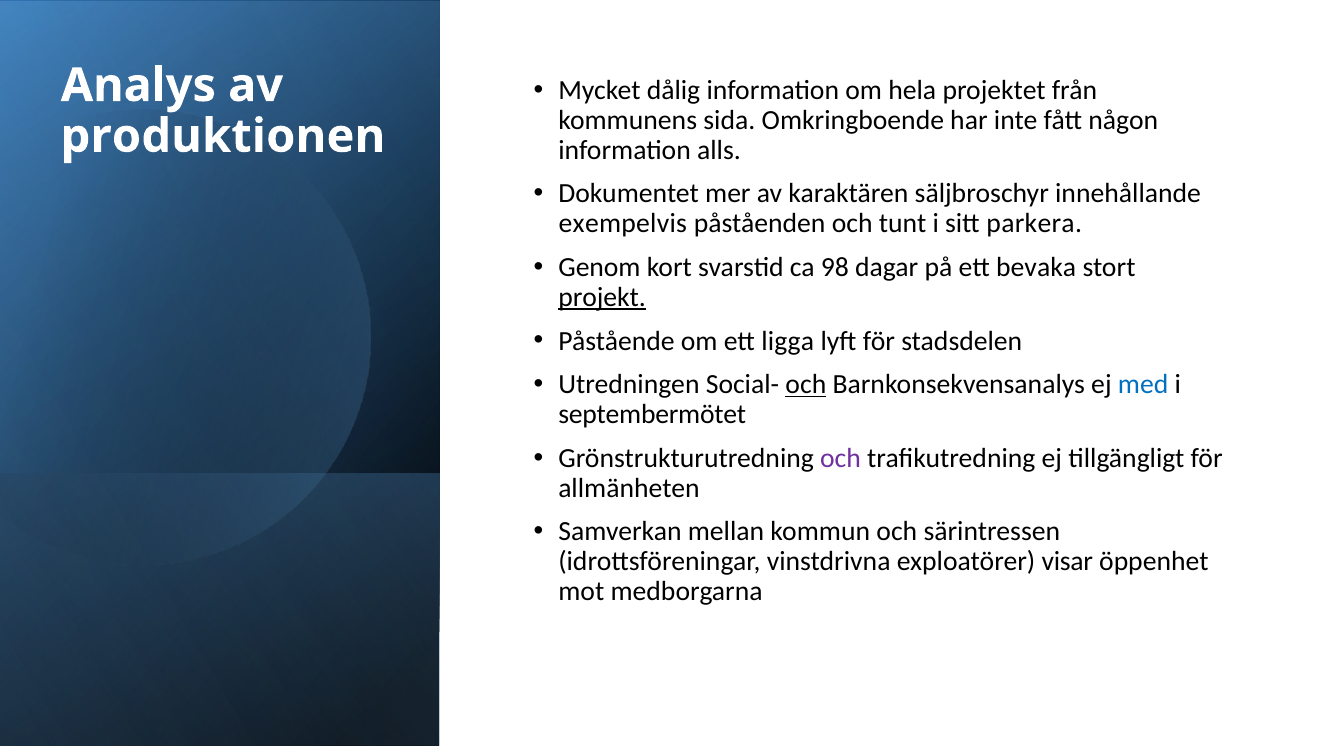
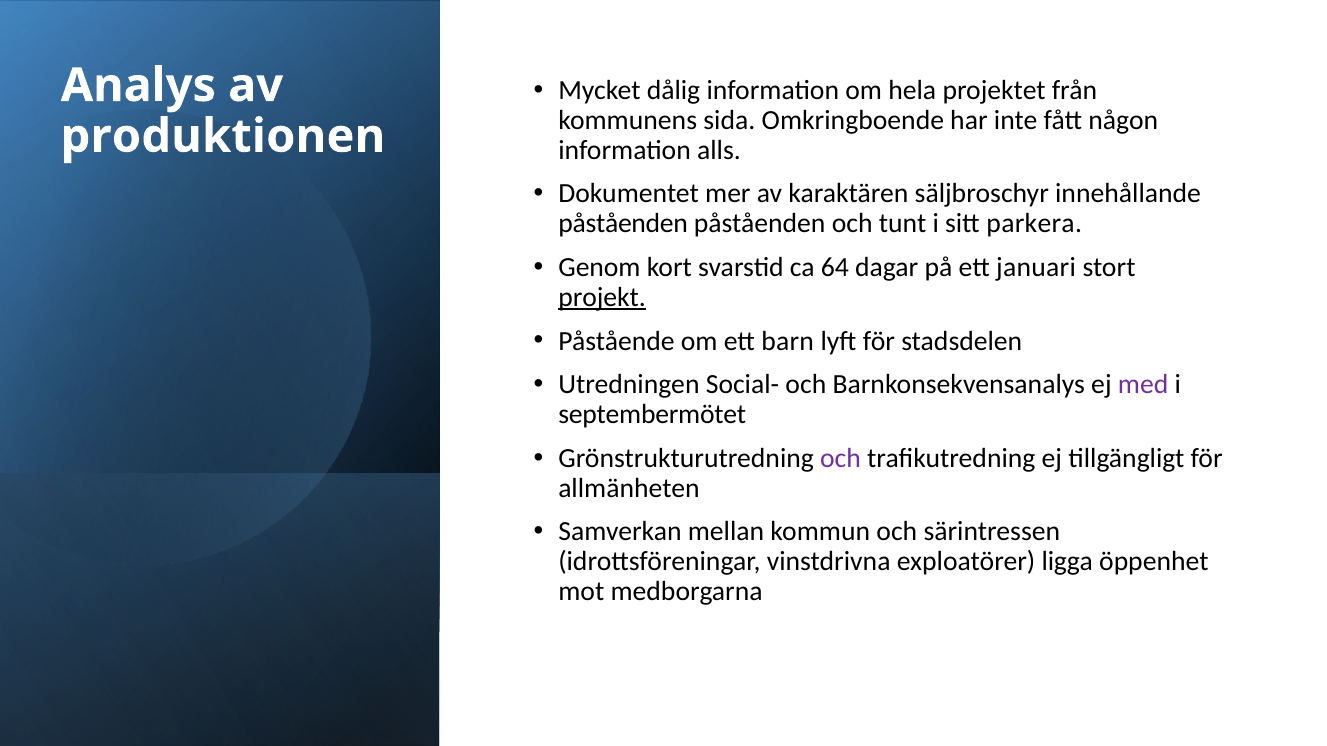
exempelvis at (623, 224): exempelvis -> påståenden
98: 98 -> 64
bevaka: bevaka -> januari
ligga: ligga -> barn
och at (806, 385) underline: present -> none
med colour: blue -> purple
visar: visar -> ligga
